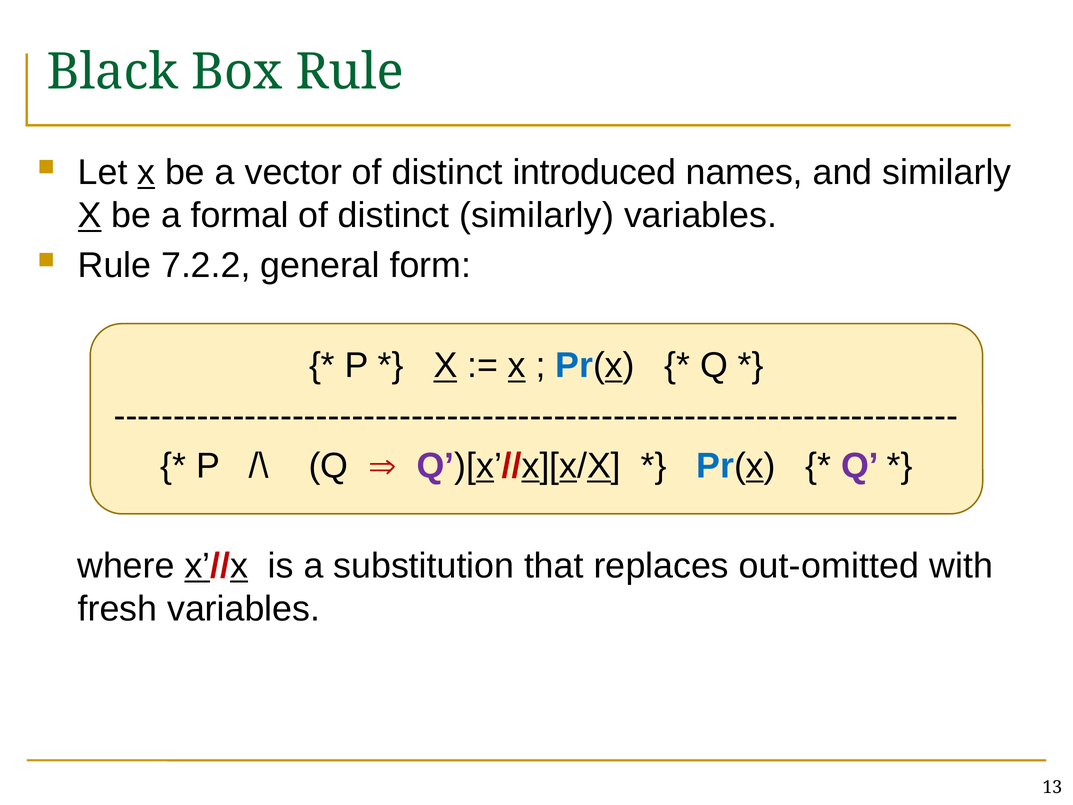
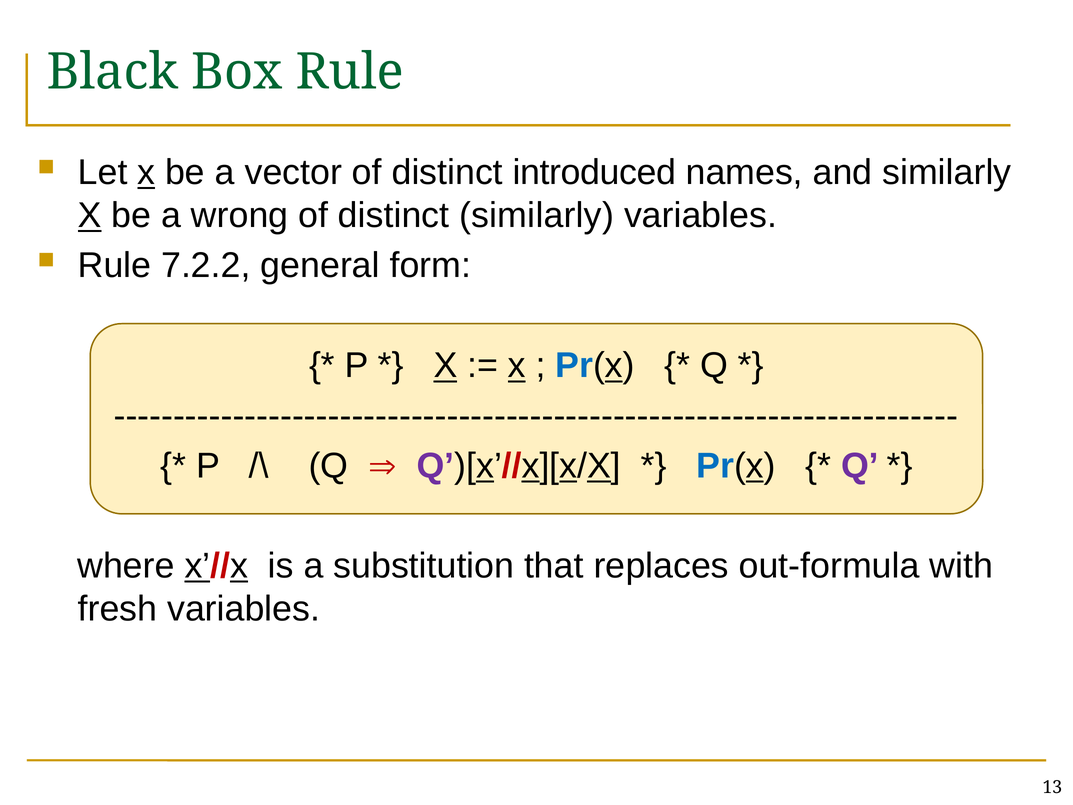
formal: formal -> wrong
out-omitted: out-omitted -> out-formula
